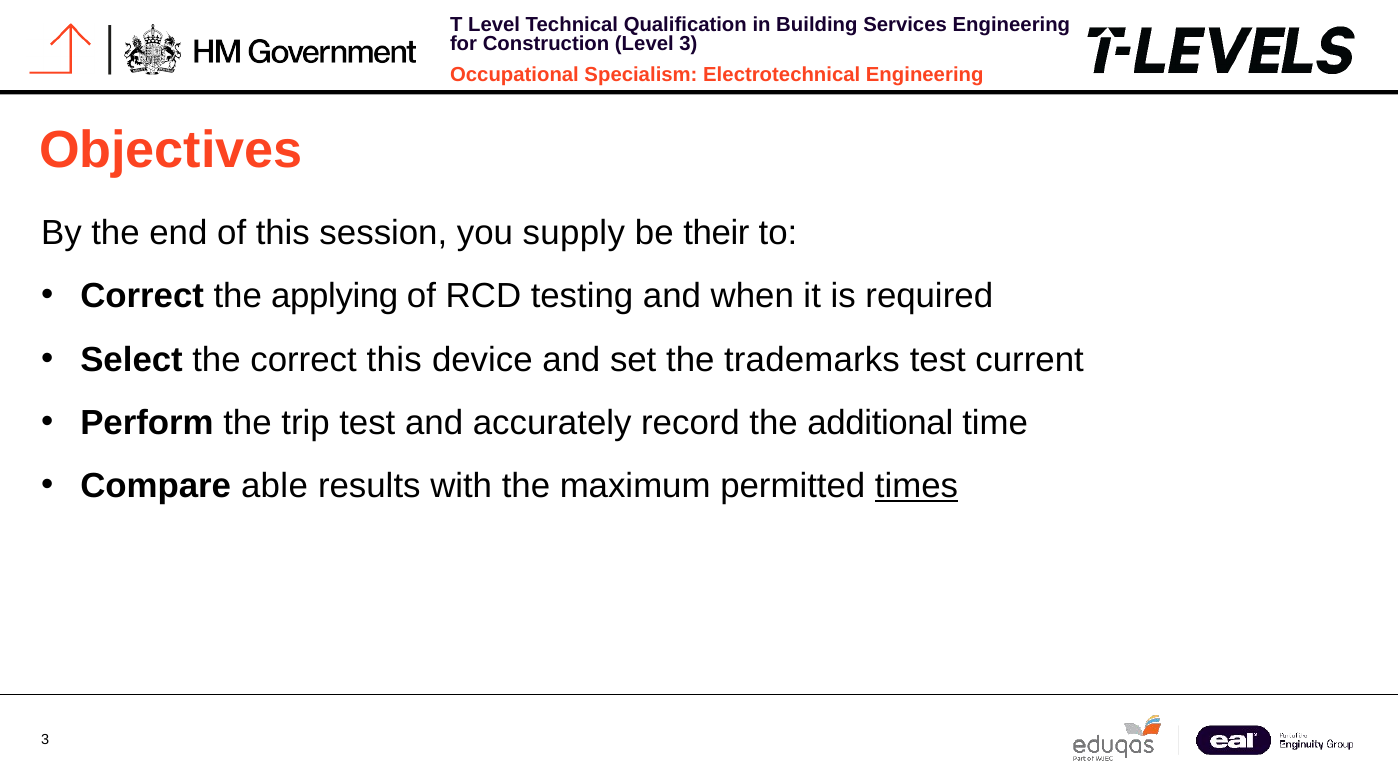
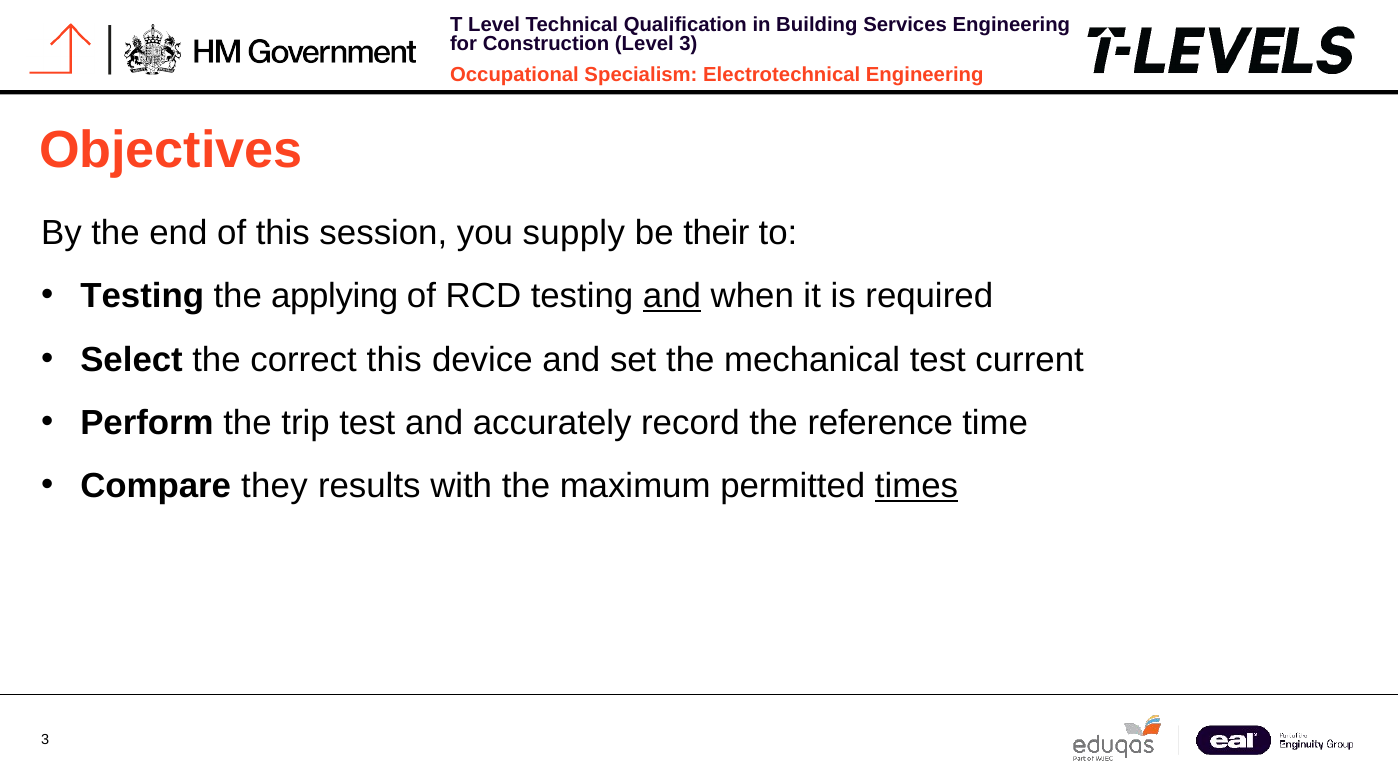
Correct at (142, 296): Correct -> Testing
and at (672, 296) underline: none -> present
trademarks: trademarks -> mechanical
additional: additional -> reference
able: able -> they
